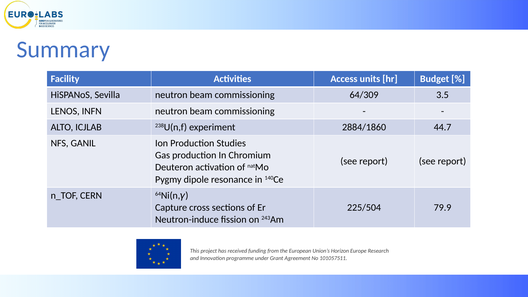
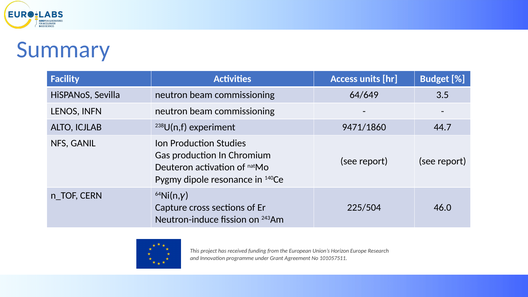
64/309: 64/309 -> 64/649
2884/1860: 2884/1860 -> 9471/1860
79.9: 79.9 -> 46.0
